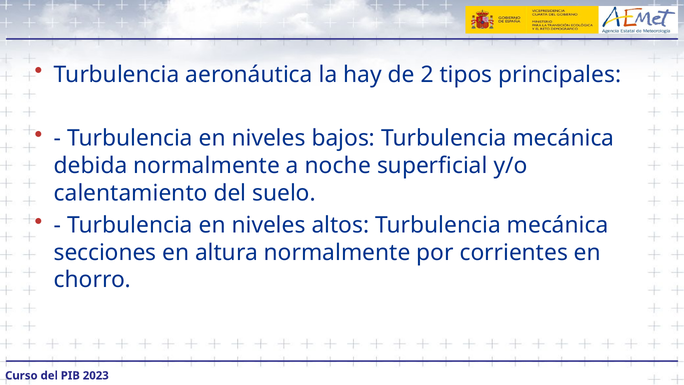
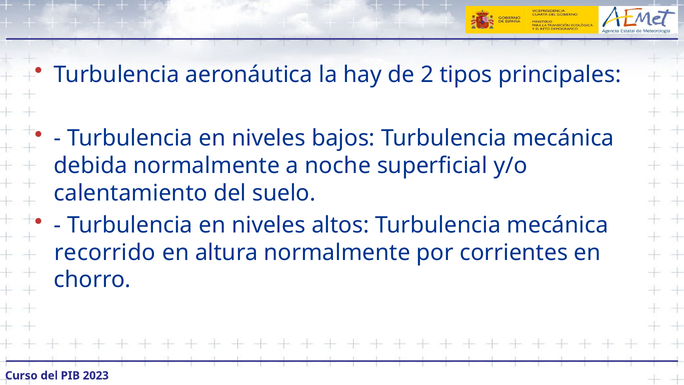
secciones: secciones -> recorrido
